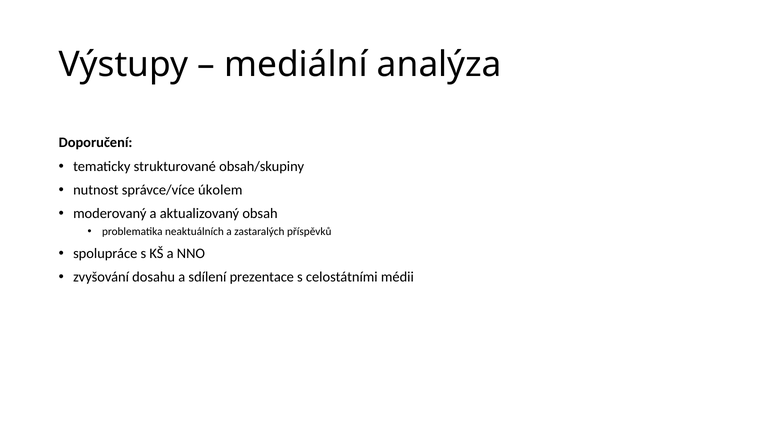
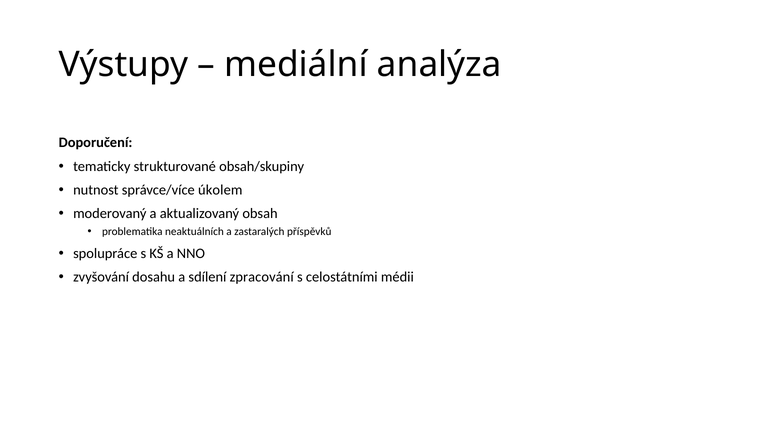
prezentace: prezentace -> zpracování
